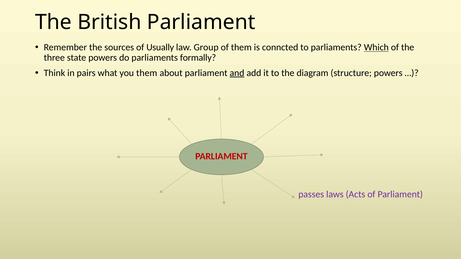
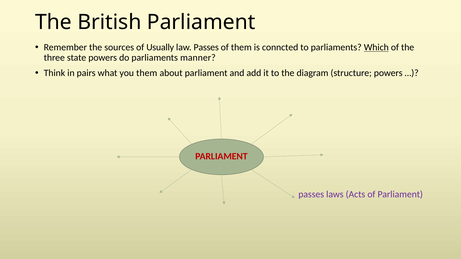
law Group: Group -> Passes
formally: formally -> manner
and underline: present -> none
